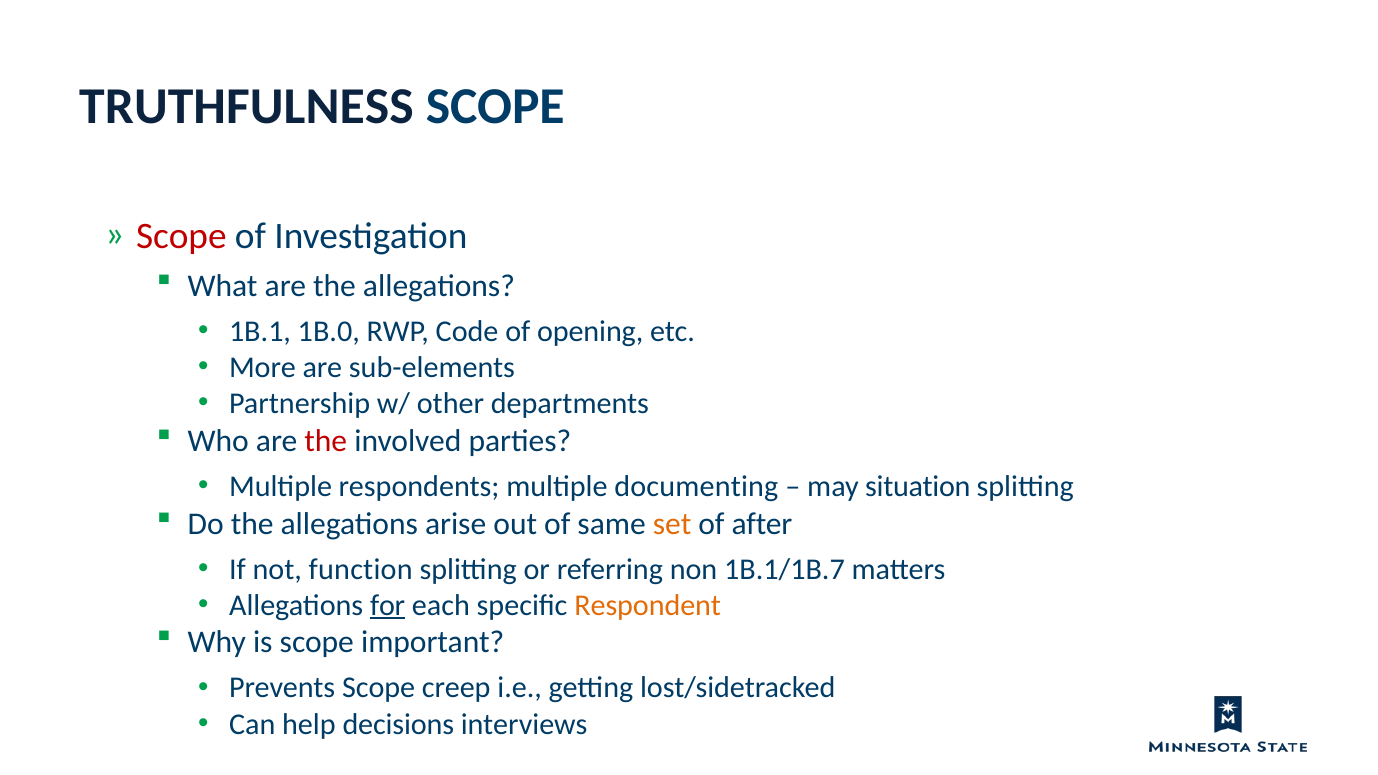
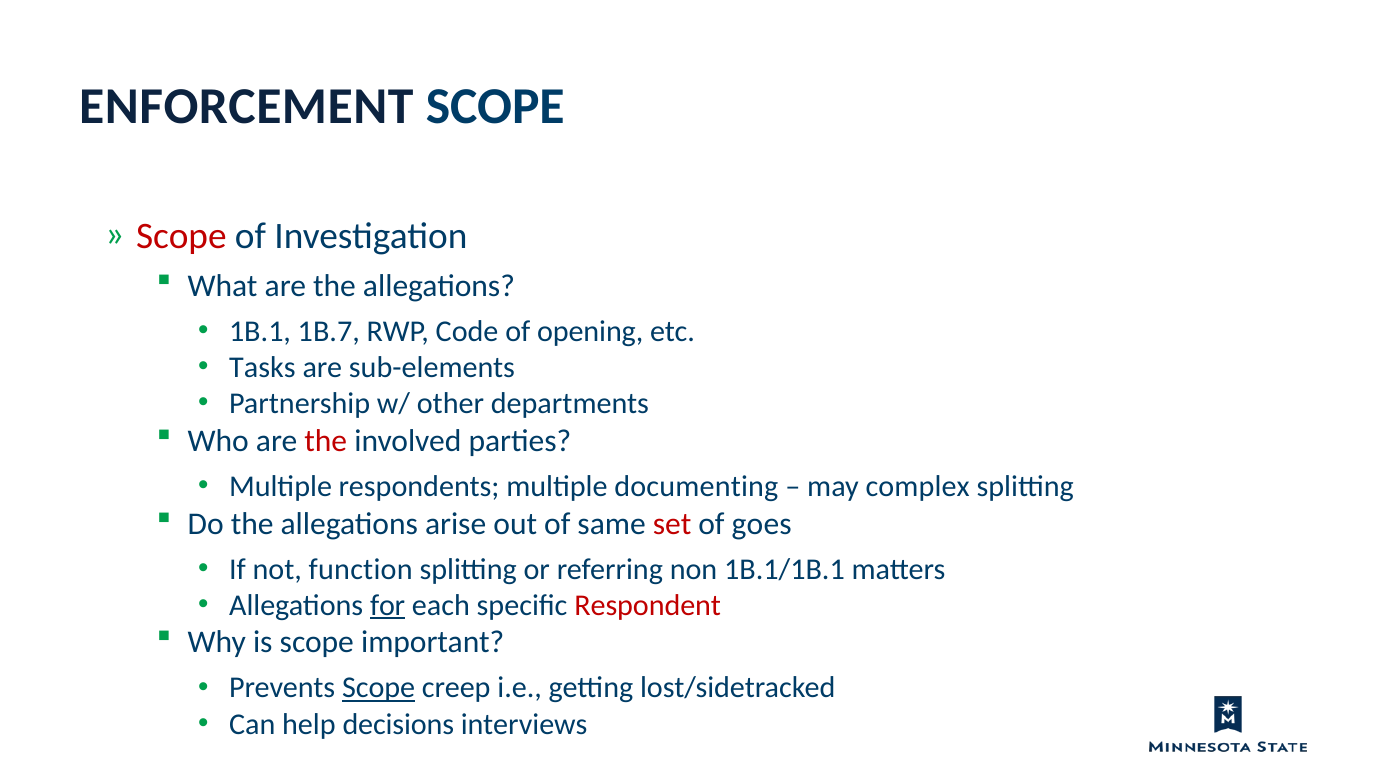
TRUTHFULNESS: TRUTHFULNESS -> ENFORCEMENT
1B.0: 1B.0 -> 1B.7
More: More -> Tasks
situation: situation -> complex
set colour: orange -> red
after: after -> goes
1B.1/1B.7: 1B.1/1B.7 -> 1B.1/1B.1
Respondent colour: orange -> red
Scope at (379, 688) underline: none -> present
